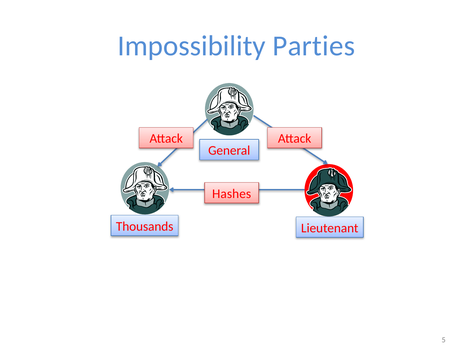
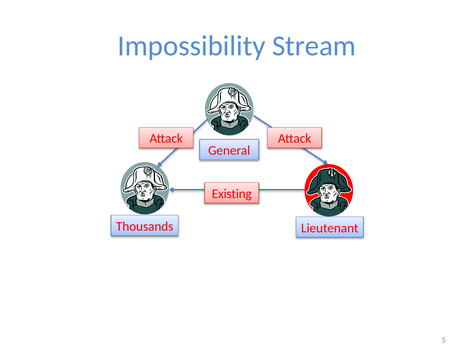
Parties: Parties -> Stream
Hashes: Hashes -> Existing
